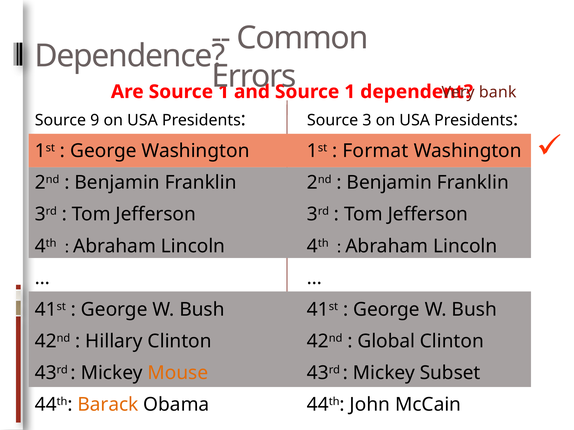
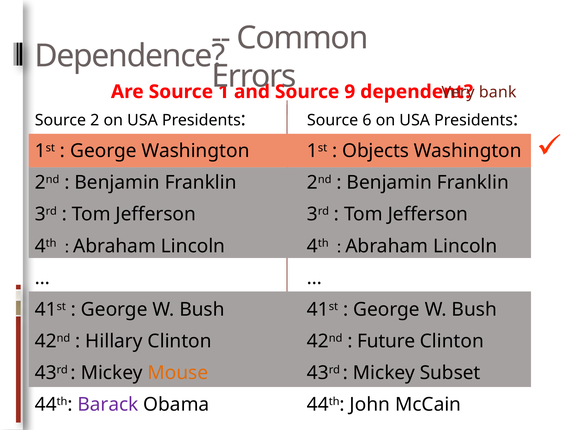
1 at (350, 92): 1 -> 9
9: 9 -> 2
3: 3 -> 6
Format: Format -> Objects
Global: Global -> Future
Barack colour: orange -> purple
